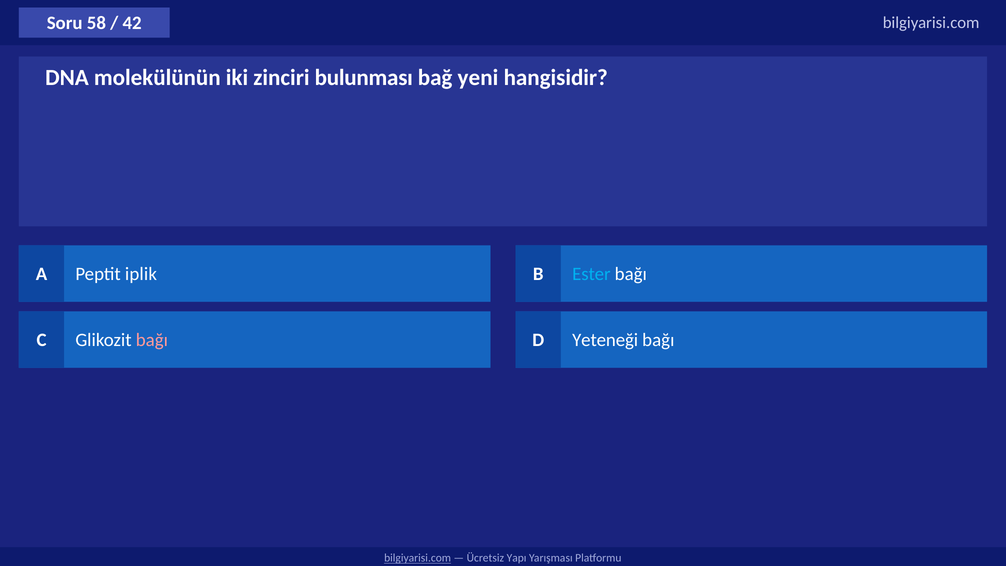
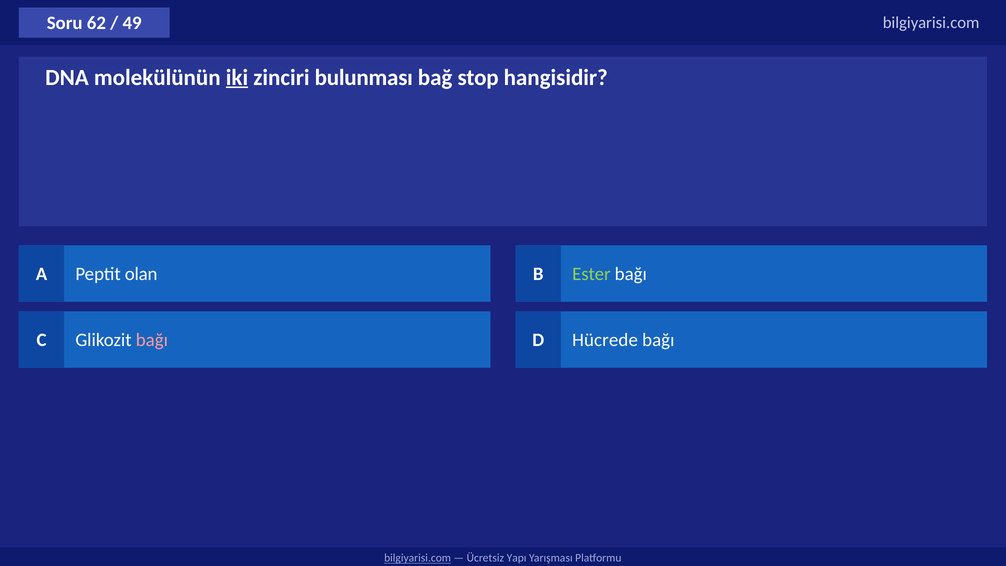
58: 58 -> 62
42: 42 -> 49
iki underline: none -> present
yeni: yeni -> stop
iplik: iplik -> olan
Ester colour: light blue -> light green
Yeteneği: Yeteneği -> Hücrede
